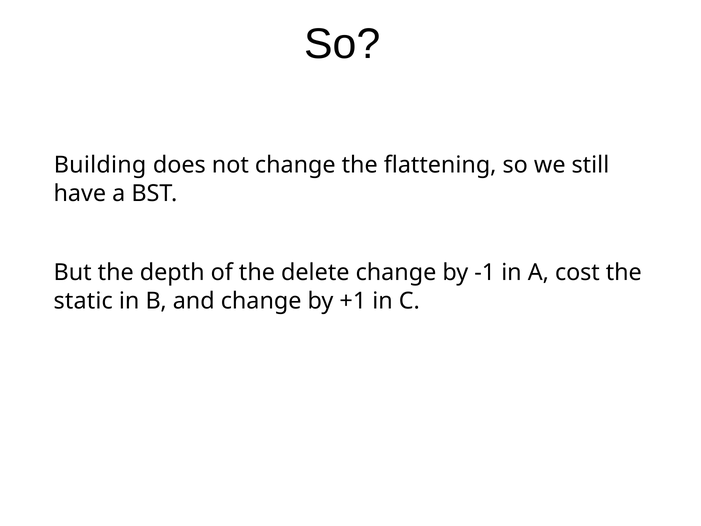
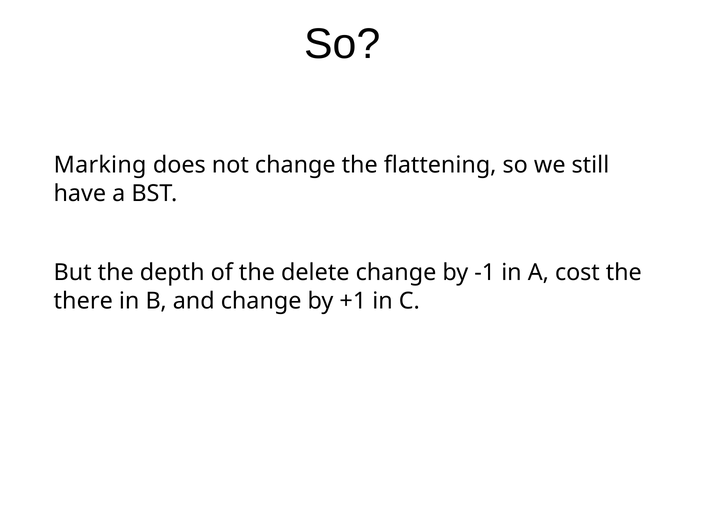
Building: Building -> Marking
static: static -> there
